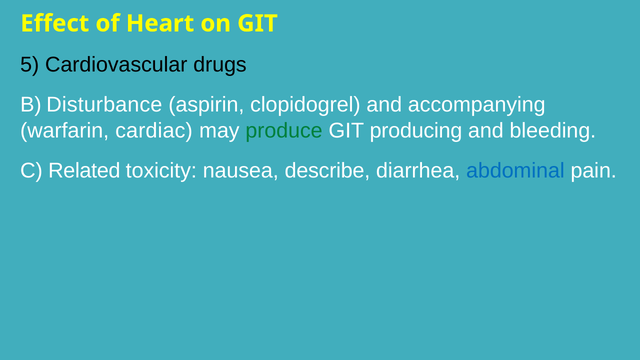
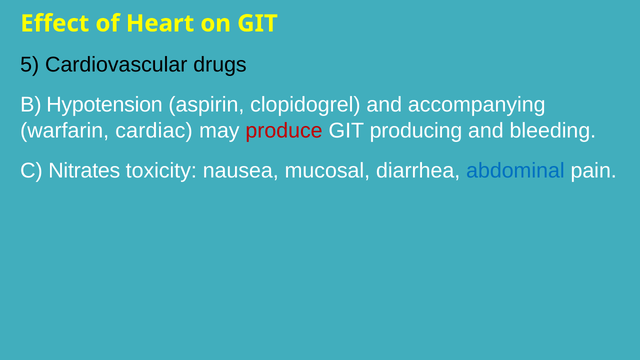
Disturbance: Disturbance -> Hypotension
produce colour: green -> red
Related: Related -> Nitrates
describe: describe -> mucosal
